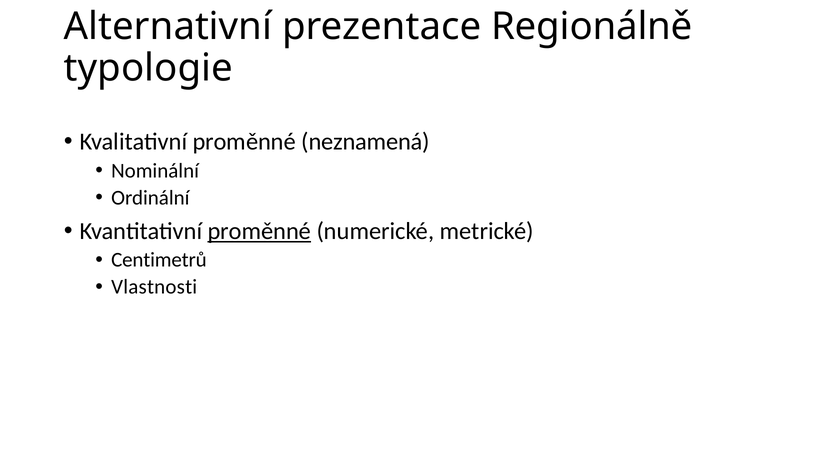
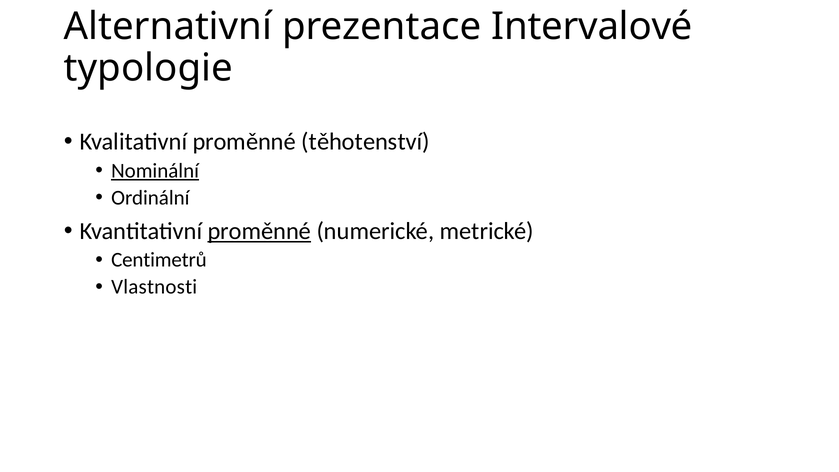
Regionálně: Regionálně -> Intervalové
neznamená: neznamená -> těhotenství
Nominální underline: none -> present
